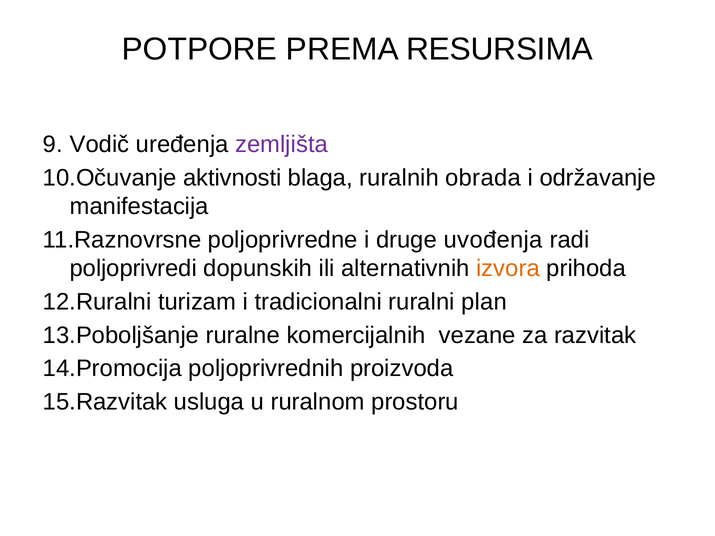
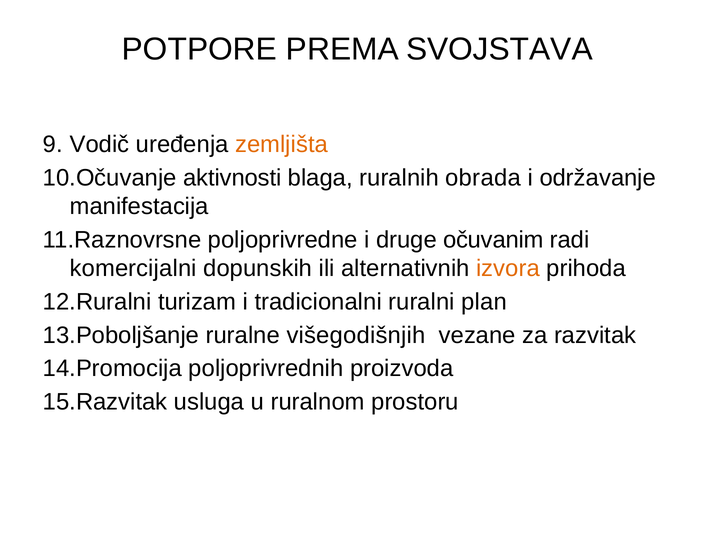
RESURSIMA: RESURSIMA -> SVOJSTAVA
zemljišta colour: purple -> orange
uvođenja: uvođenja -> očuvanim
poljoprivredi: poljoprivredi -> komercijalni
komercijalnih: komercijalnih -> višegodišnjih
